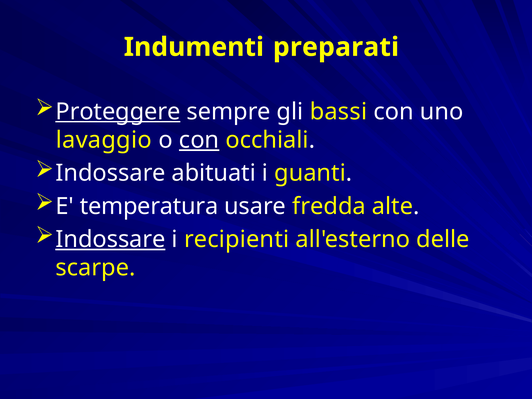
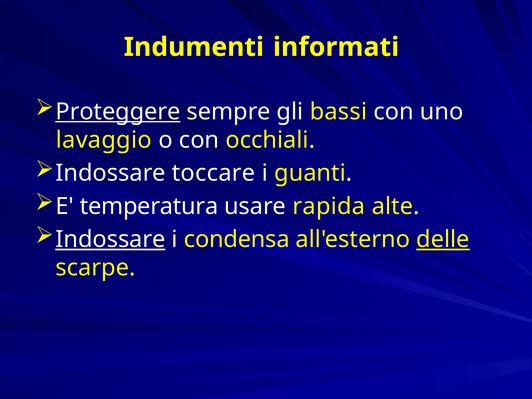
preparati: preparati -> informati
con at (199, 140) underline: present -> none
abituati: abituati -> toccare
fredda: fredda -> rapida
recipienti: recipienti -> condensa
delle underline: none -> present
